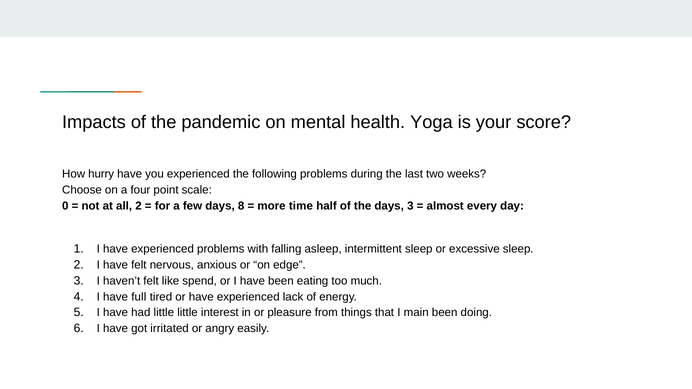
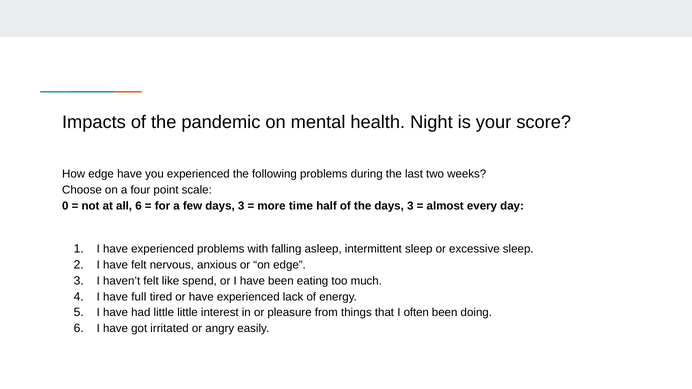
Yoga: Yoga -> Night
How hurry: hurry -> edge
all 2: 2 -> 6
few days 8: 8 -> 3
main: main -> often
